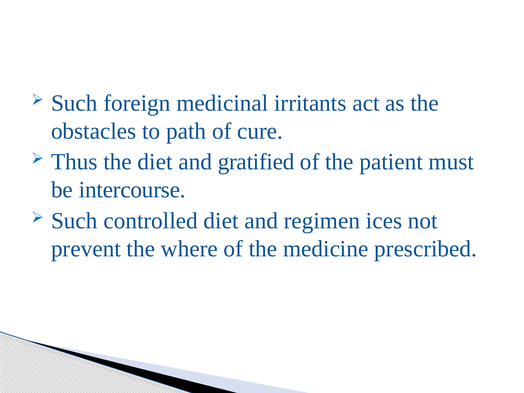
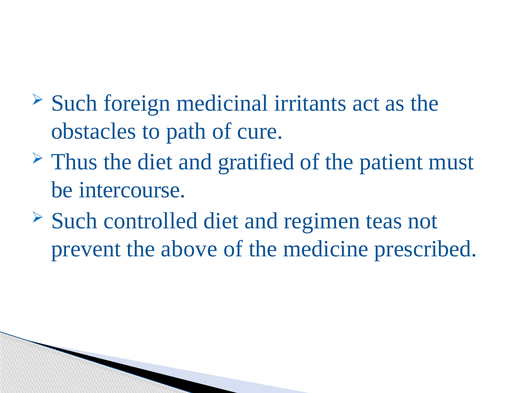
ices: ices -> teas
where: where -> above
